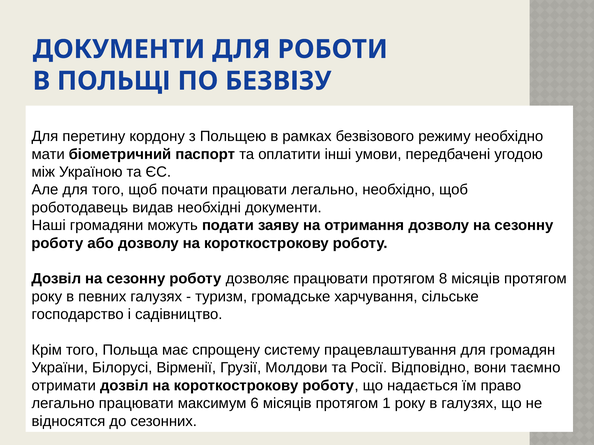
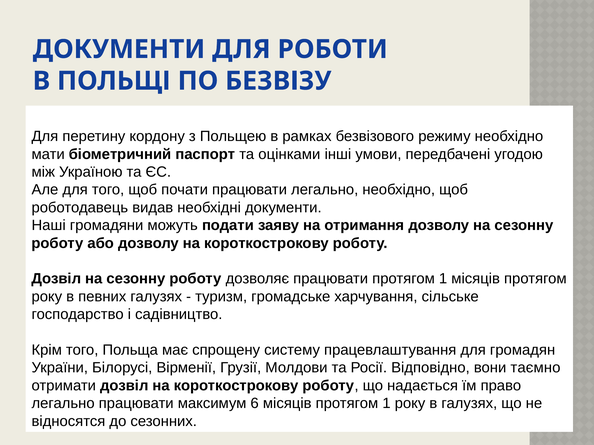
оплатити: оплатити -> оцінками
працювати протягом 8: 8 -> 1
